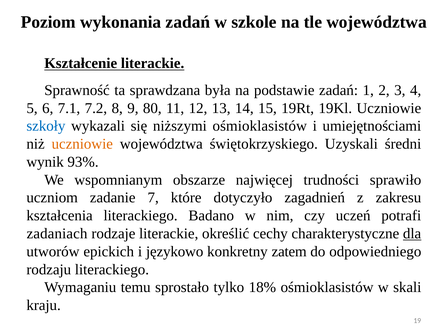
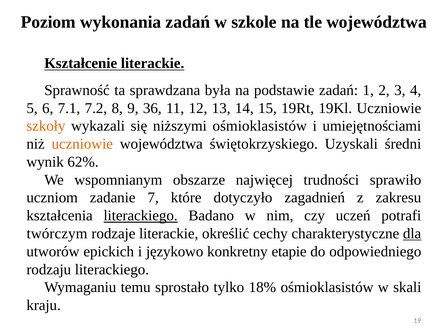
80: 80 -> 36
szkoły colour: blue -> orange
93%: 93% -> 62%
literackiego at (141, 216) underline: none -> present
zadaniach: zadaniach -> twórczym
zatem: zatem -> etapie
